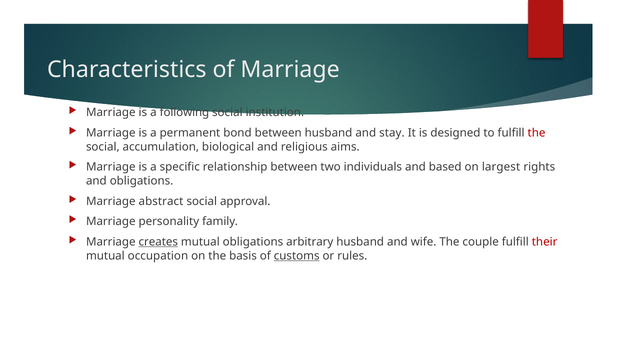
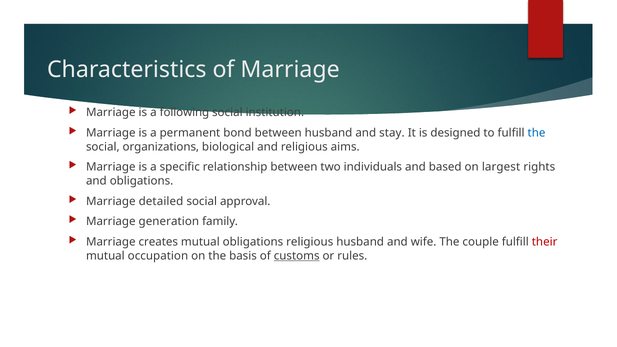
the at (537, 133) colour: red -> blue
accumulation: accumulation -> organizations
abstract: abstract -> detailed
personality: personality -> generation
creates underline: present -> none
obligations arbitrary: arbitrary -> religious
